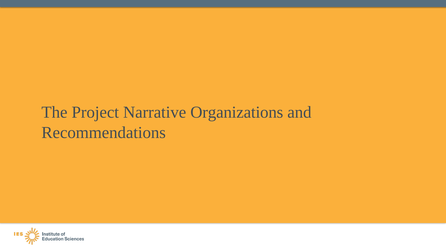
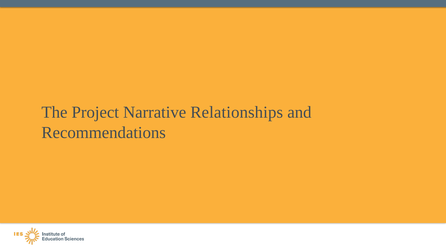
Organizations: Organizations -> Relationships
